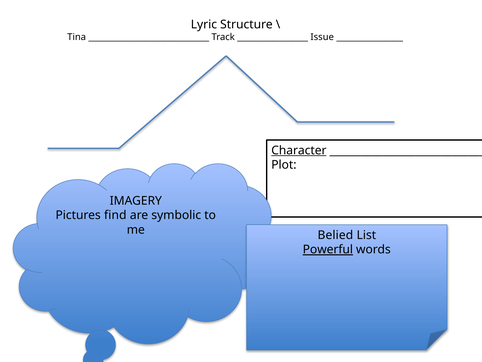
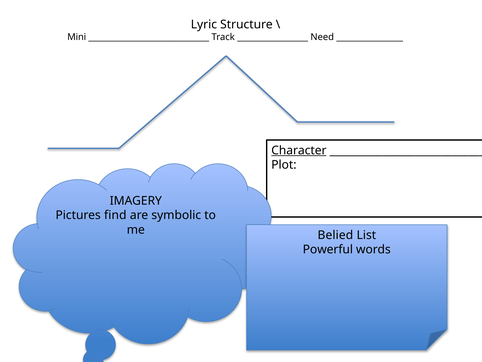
Tina: Tina -> Mini
Issue: Issue -> Need
Powerful underline: present -> none
